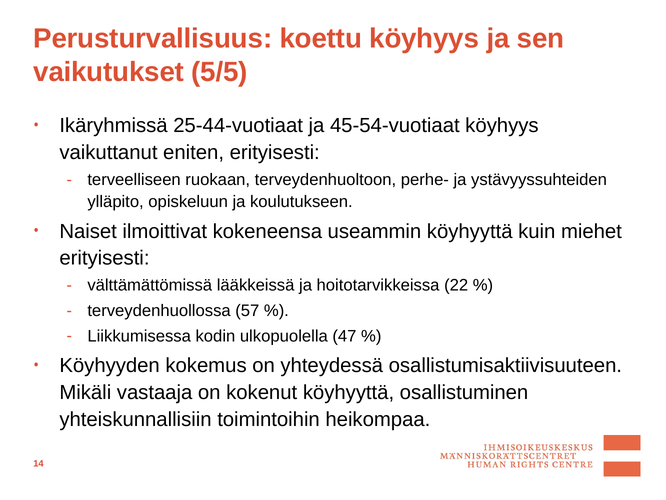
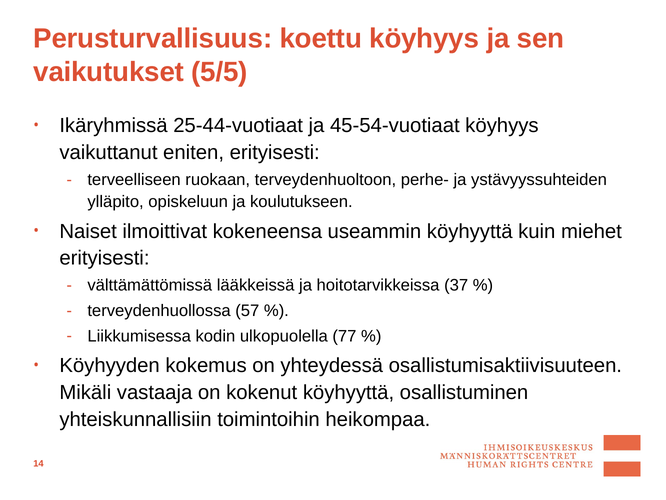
22: 22 -> 37
47: 47 -> 77
